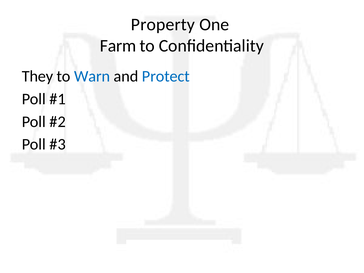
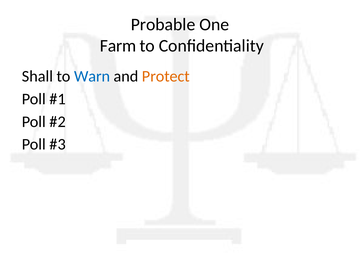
Property: Property -> Probable
They: They -> Shall
Protect colour: blue -> orange
